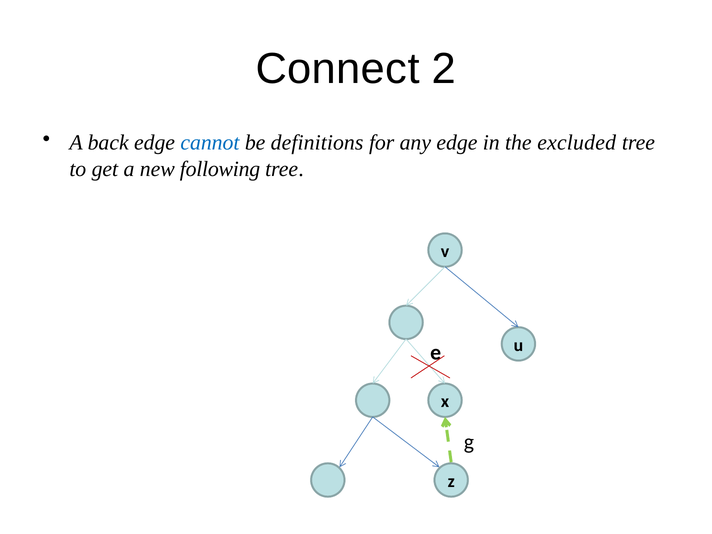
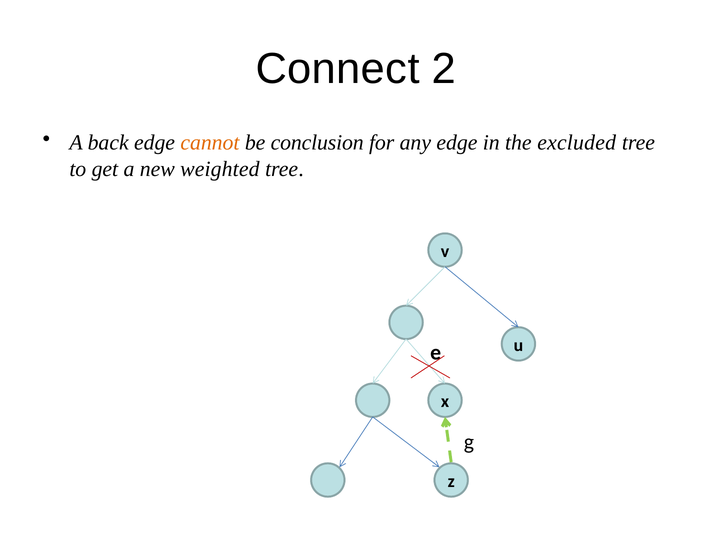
cannot colour: blue -> orange
definitions: definitions -> conclusion
following: following -> weighted
